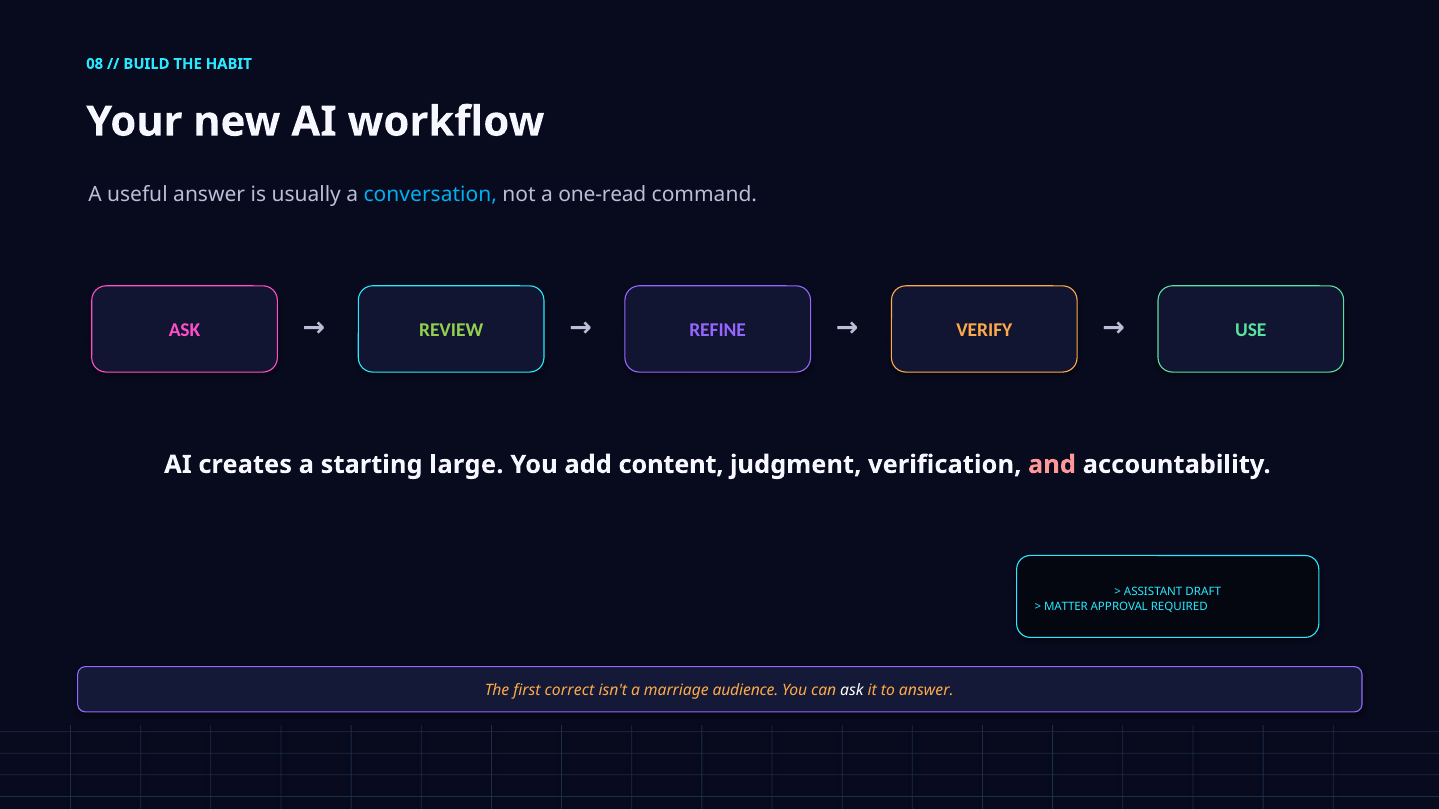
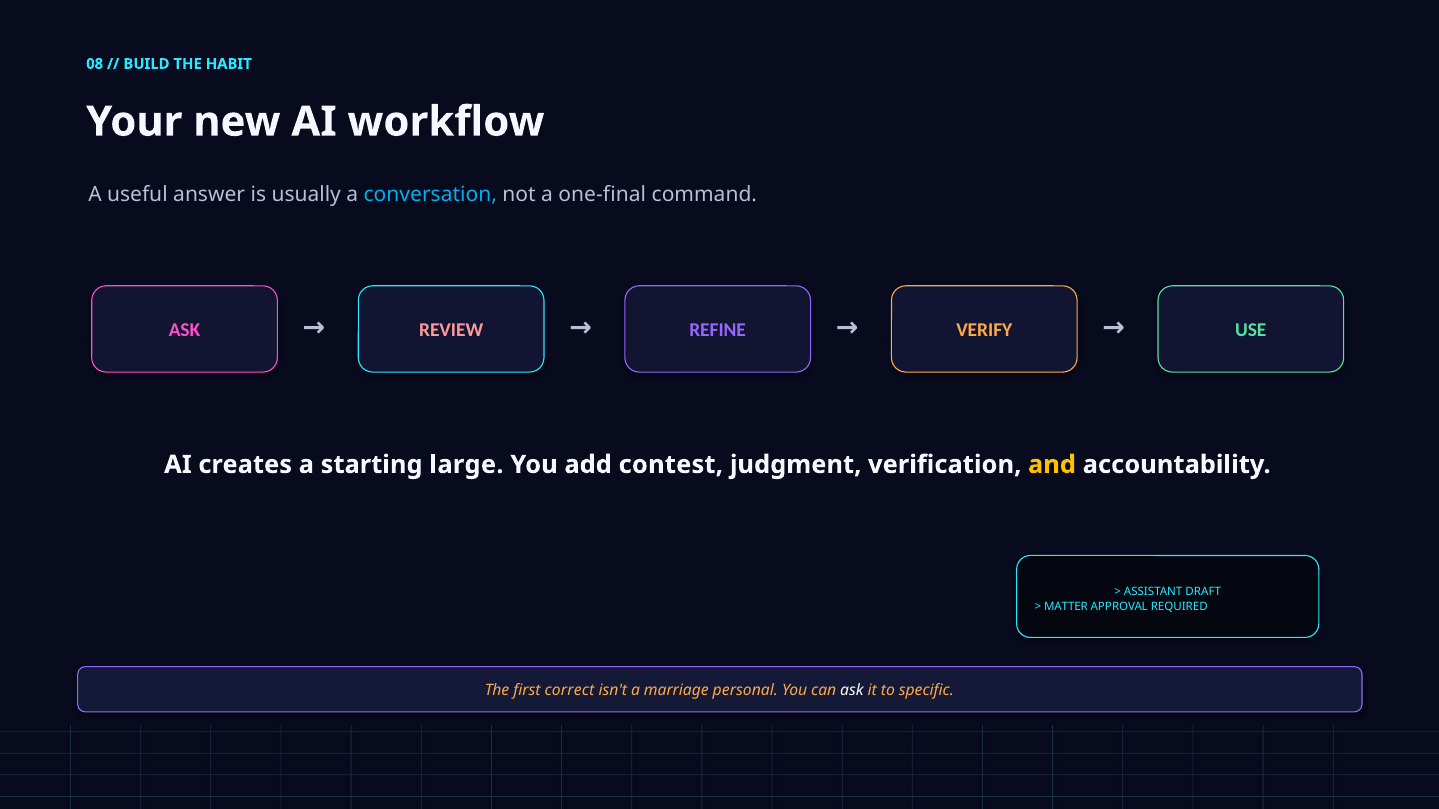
one-read: one-read -> one-final
REVIEW colour: light green -> pink
content: content -> contest
and colour: pink -> yellow
audience: audience -> personal
to answer: answer -> specific
